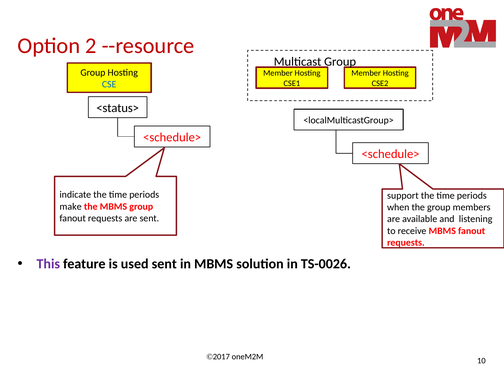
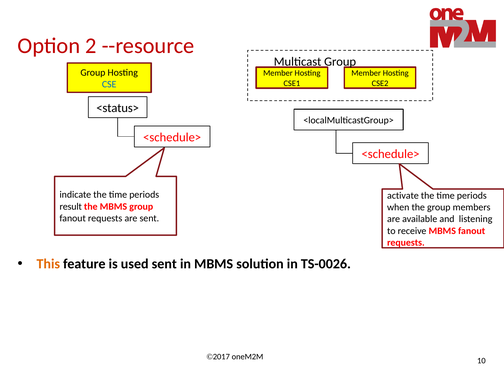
support: support -> activate
make: make -> result
This colour: purple -> orange
